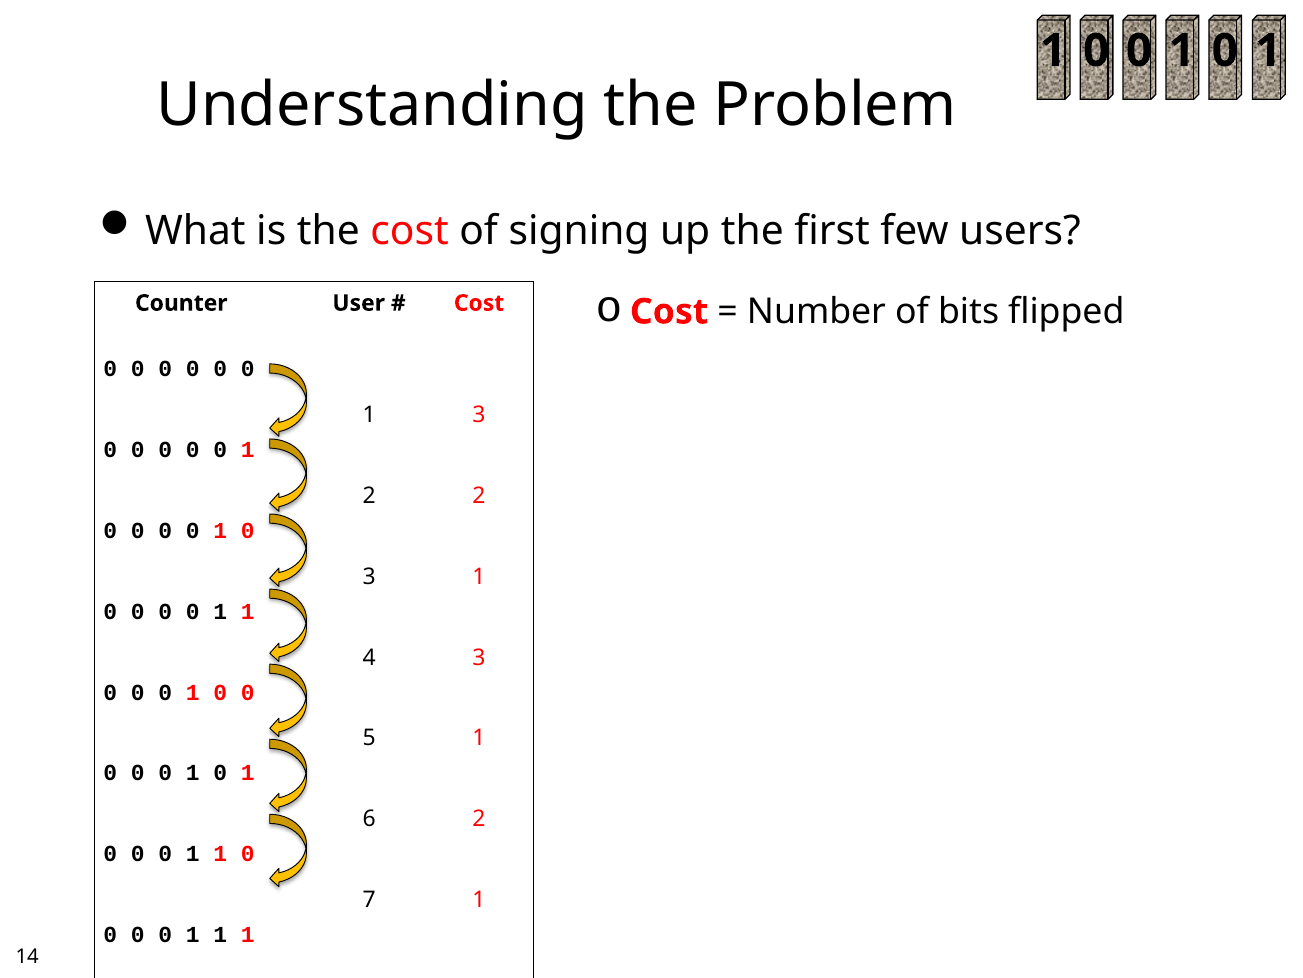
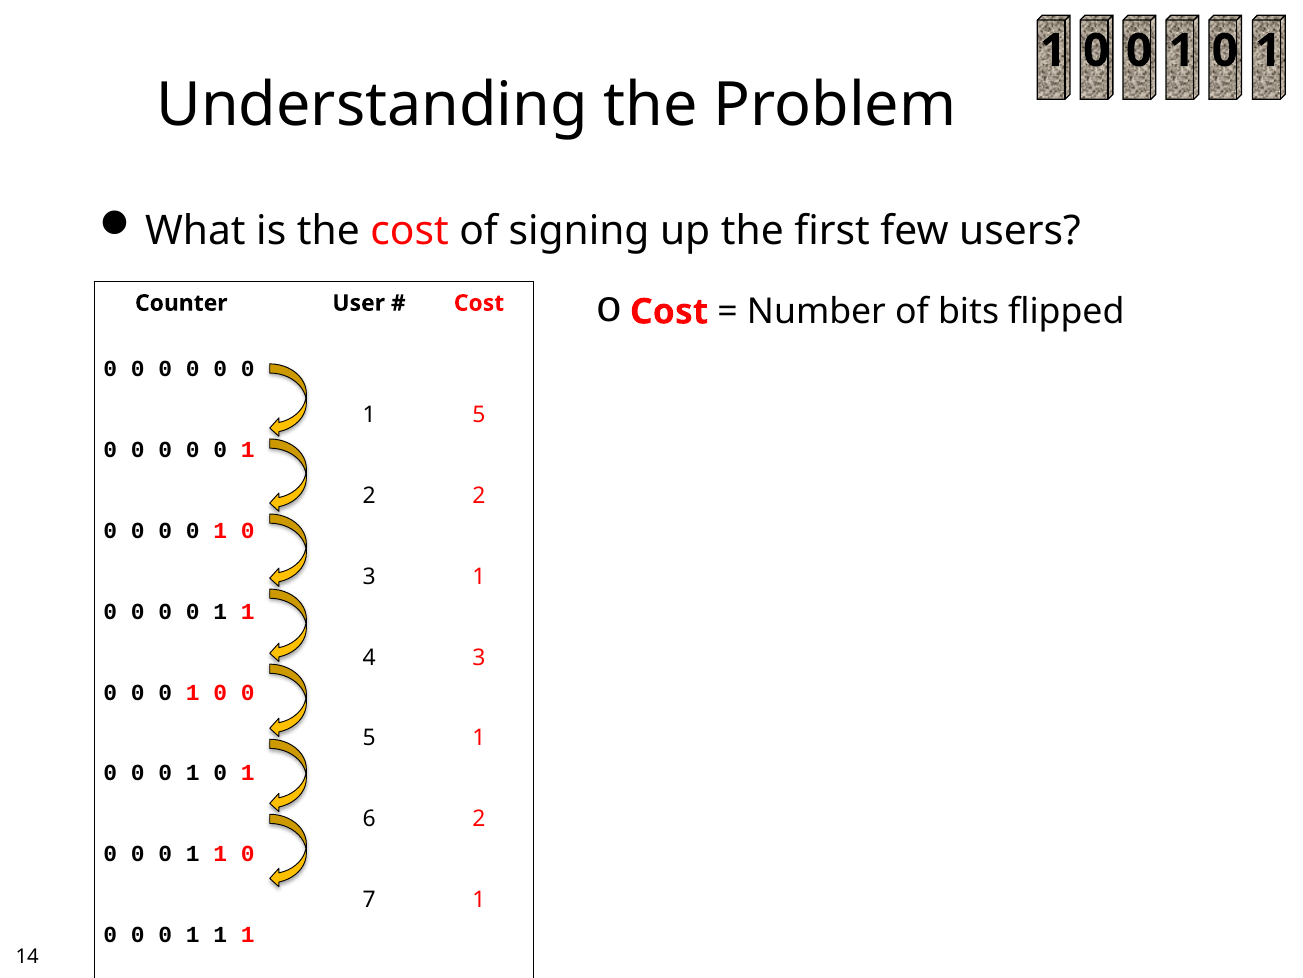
1 3: 3 -> 5
